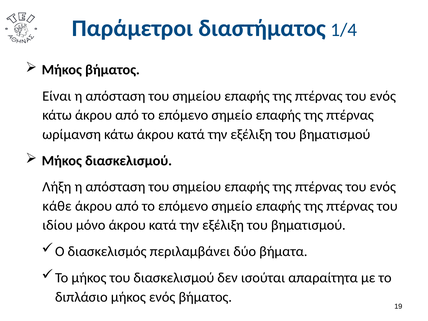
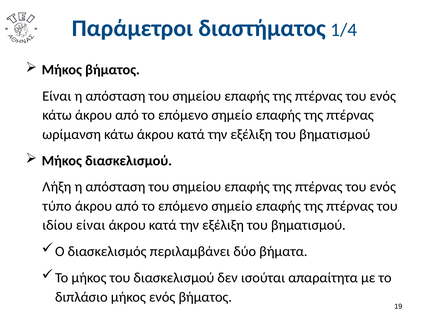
κάθε: κάθε -> τύπο
ιδίου μόνο: μόνο -> είναι
